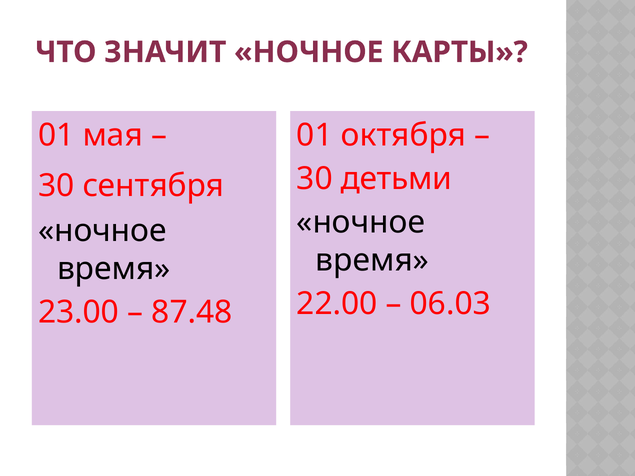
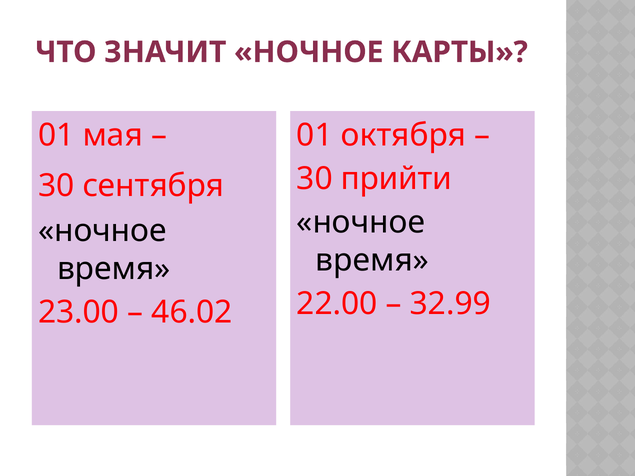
детьми: детьми -> прийти
06.03: 06.03 -> 32.99
87.48: 87.48 -> 46.02
